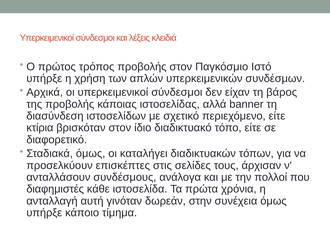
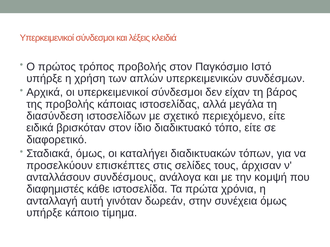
banner: banner -> μεγάλα
κτίρια: κτίρια -> ειδικά
πολλοί: πολλοί -> κομψή
